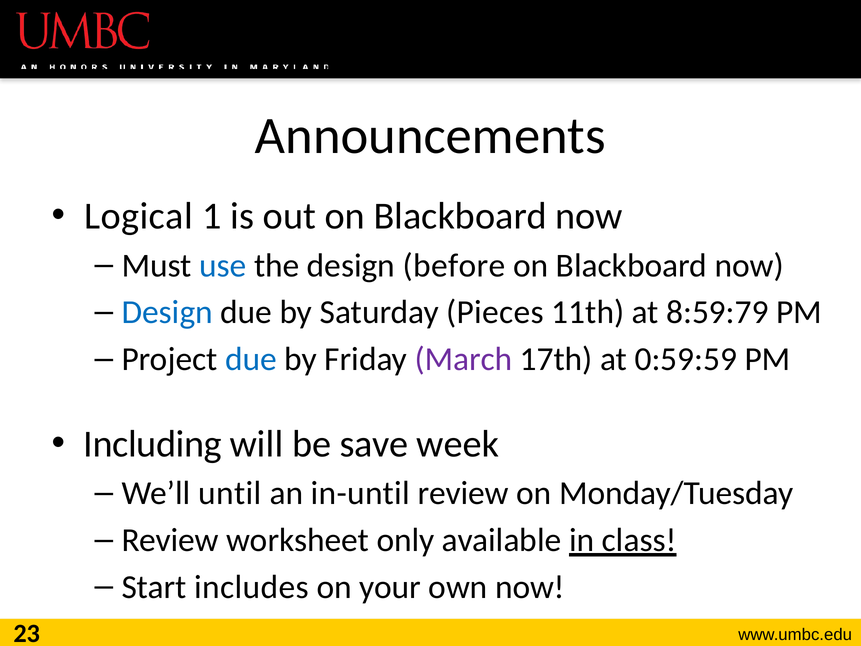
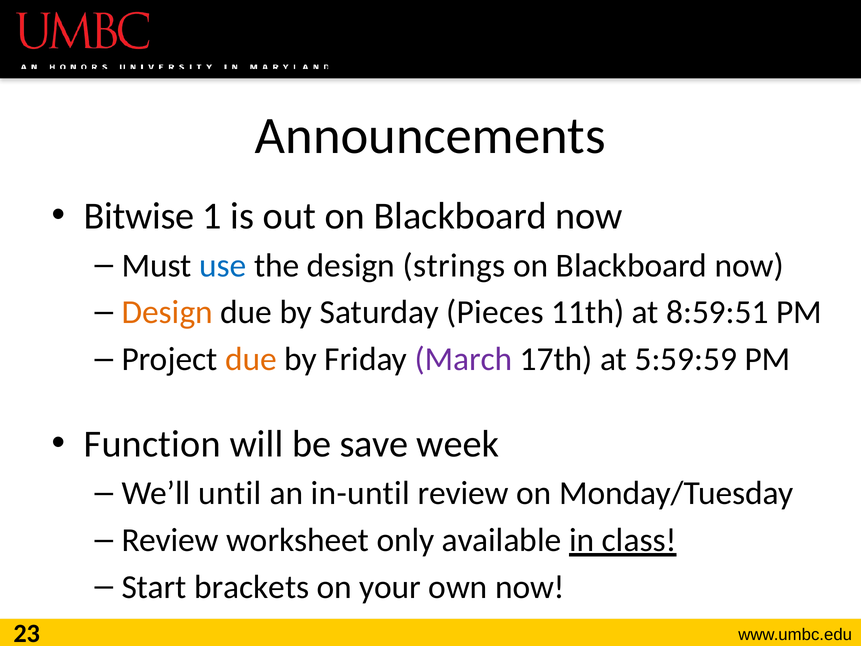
Logical: Logical -> Bitwise
before: before -> strings
Design at (167, 312) colour: blue -> orange
8:59:79: 8:59:79 -> 8:59:51
due at (251, 359) colour: blue -> orange
0:59:59: 0:59:59 -> 5:59:59
Including: Including -> Function
includes: includes -> brackets
